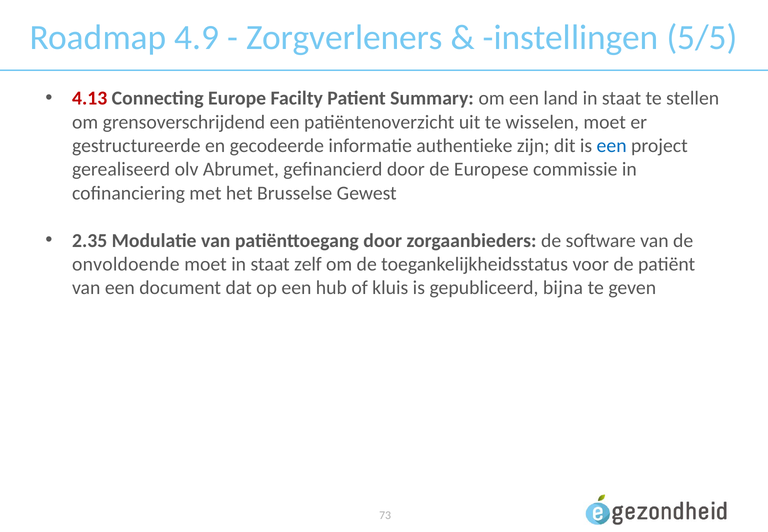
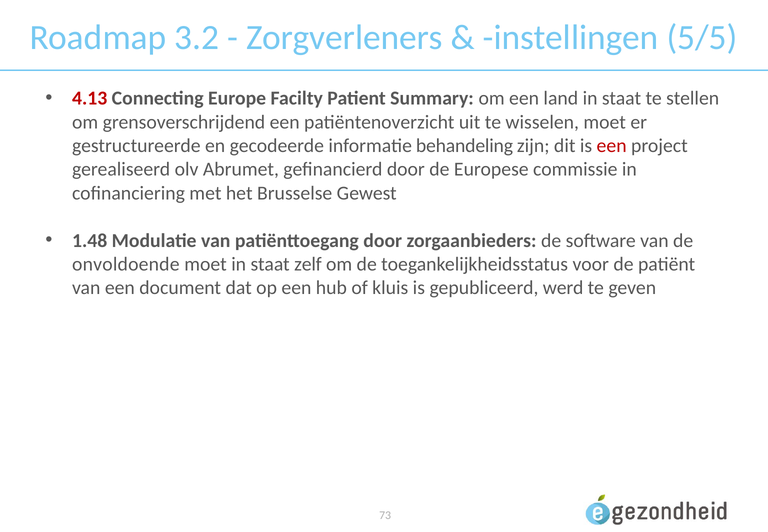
4.9: 4.9 -> 3.2
authentieke: authentieke -> behandeling
een at (612, 146) colour: blue -> red
2.35: 2.35 -> 1.48
bijna: bijna -> werd
